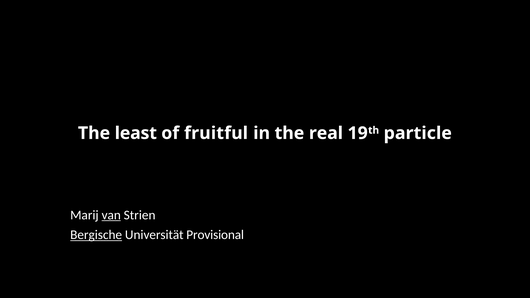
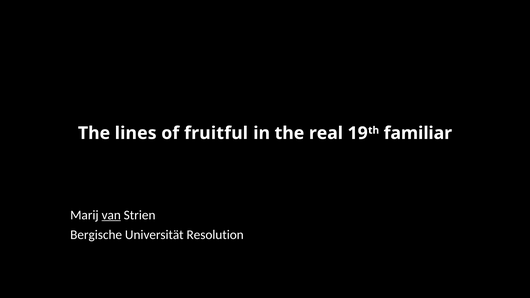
least: least -> lines
particle: particle -> familiar
Bergische underline: present -> none
Provisional: Provisional -> Resolution
